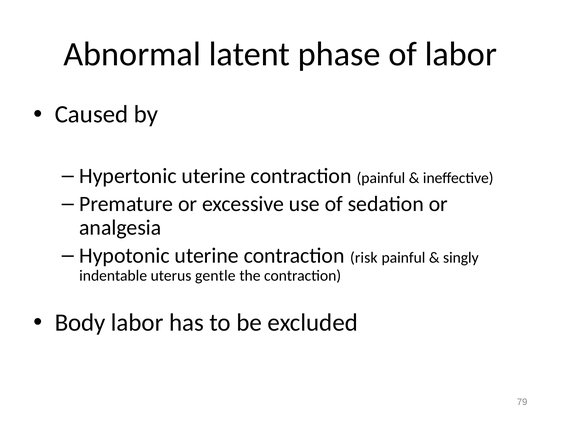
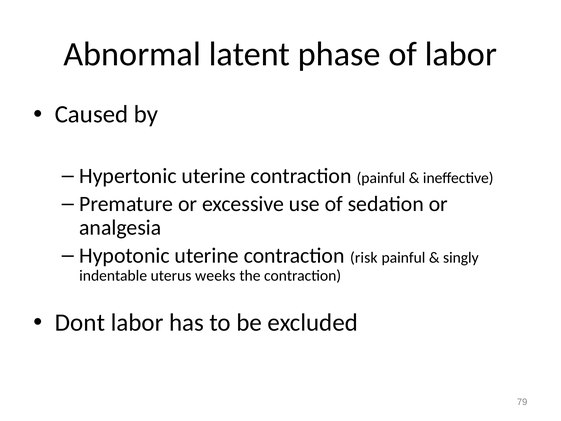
gentle: gentle -> weeks
Body: Body -> Dont
